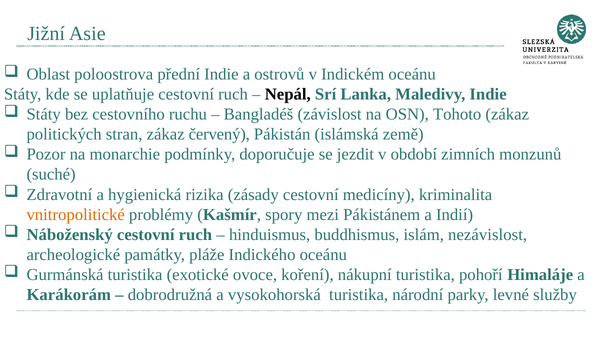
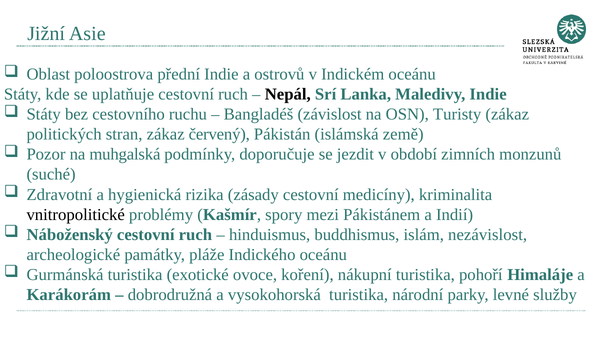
Tohoto: Tohoto -> Turisty
monarchie: monarchie -> muhgalská
vnitropolitické colour: orange -> black
